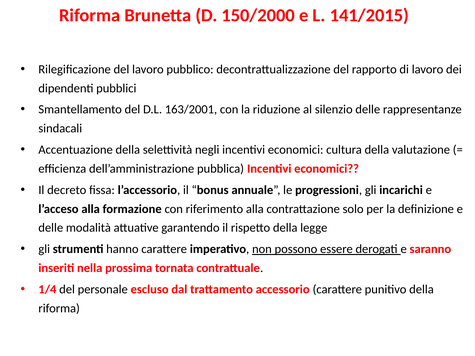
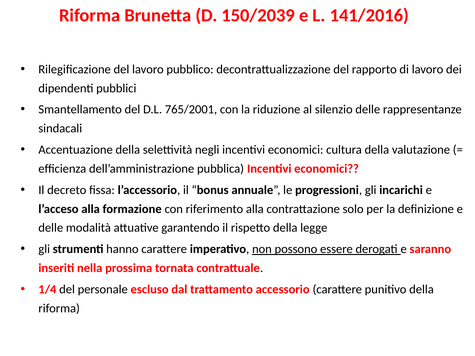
150/2000: 150/2000 -> 150/2039
141/2015: 141/2015 -> 141/2016
163/2001: 163/2001 -> 765/2001
